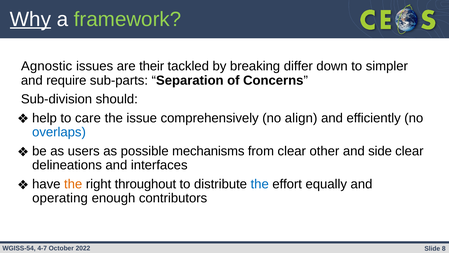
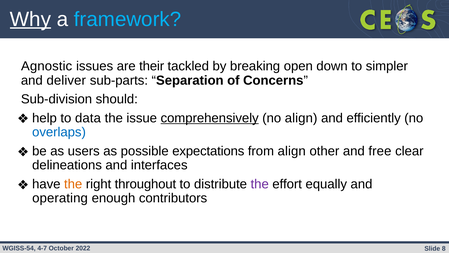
framework colour: light green -> light blue
differ: differ -> open
require: require -> deliver
care: care -> data
comprehensively underline: none -> present
mechanisms: mechanisms -> expectations
from clear: clear -> align
side: side -> free
the at (260, 184) colour: blue -> purple
